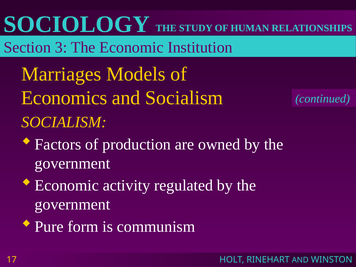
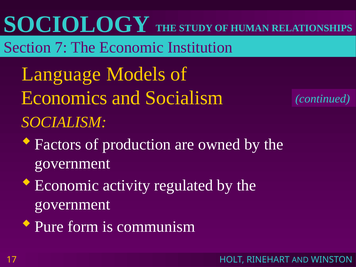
3: 3 -> 7
Marriages: Marriages -> Language
